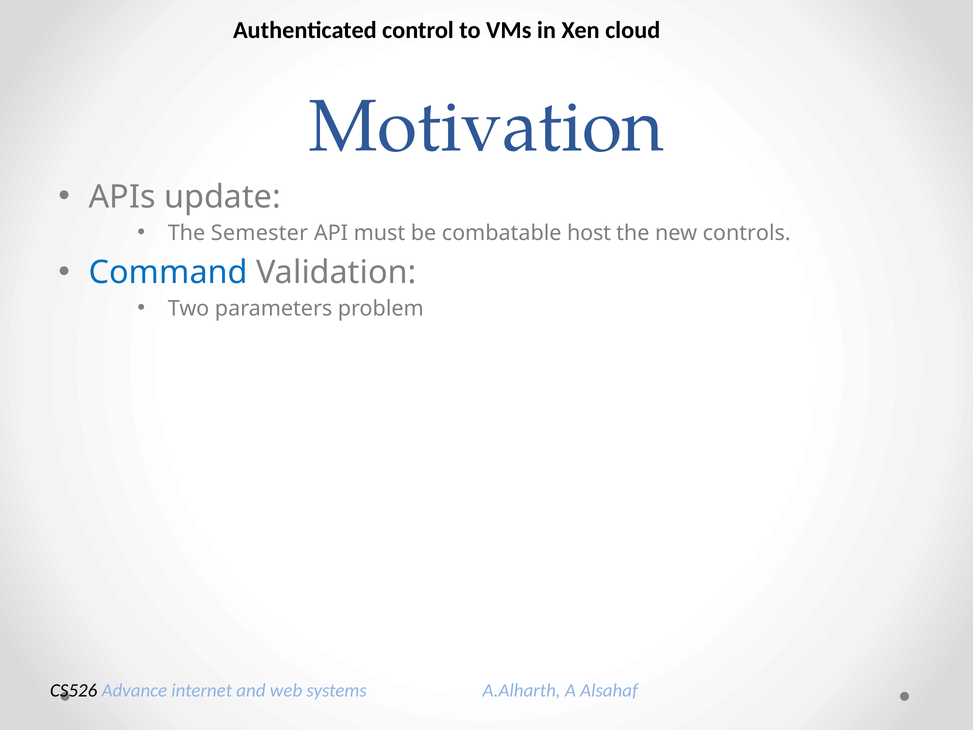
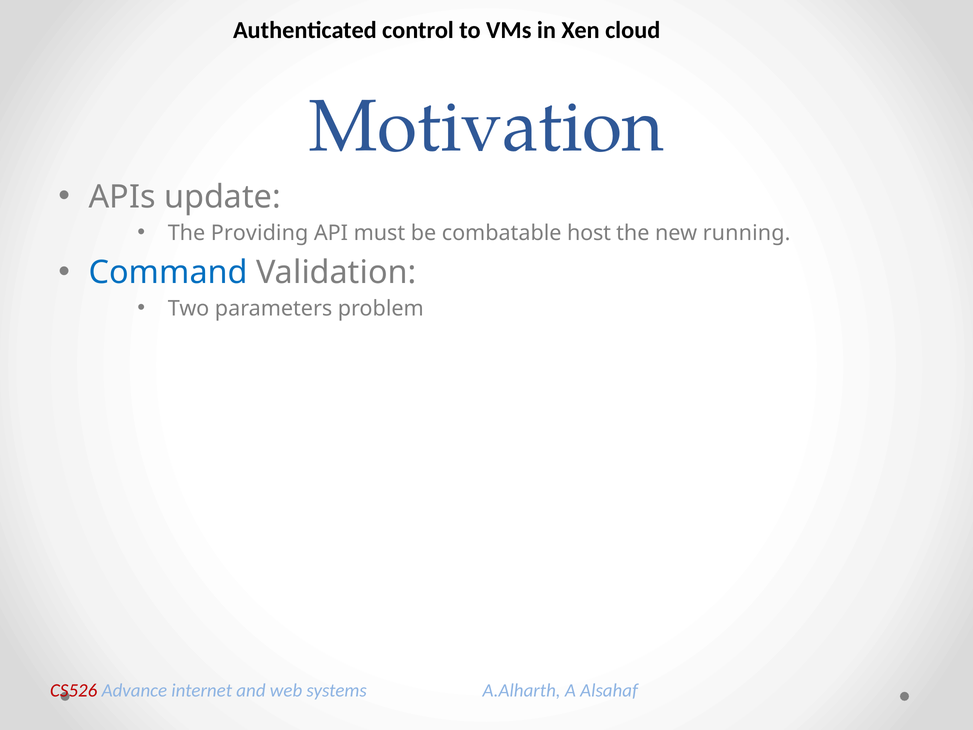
Semester: Semester -> Providing
controls: controls -> running
CS526 colour: black -> red
